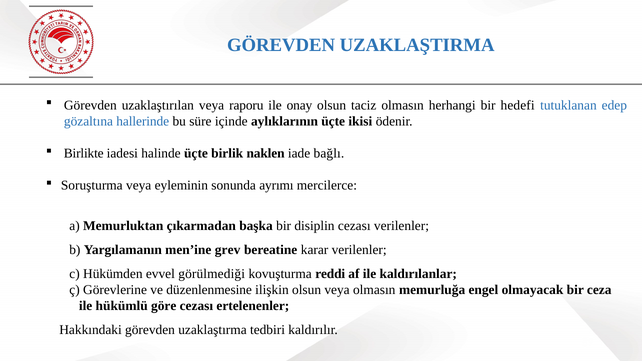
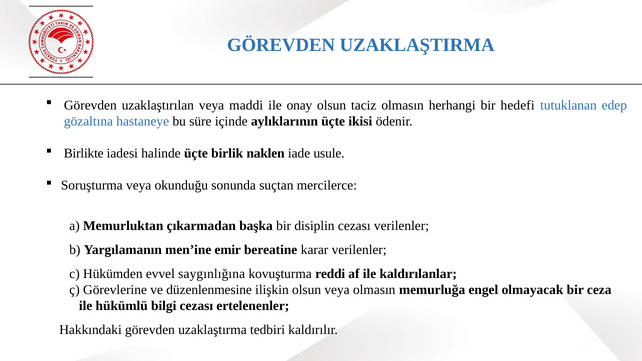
raporu: raporu -> maddi
hallerinde: hallerinde -> hastaneye
bağlı: bağlı -> usule
eyleminin: eyleminin -> okunduğu
ayrımı: ayrımı -> suçtan
grev: grev -> emir
görülmediği: görülmediği -> saygınlığına
göre: göre -> bilgi
